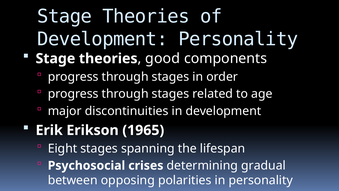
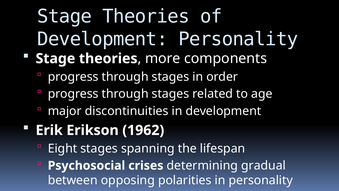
good: good -> more
1965: 1965 -> 1962
